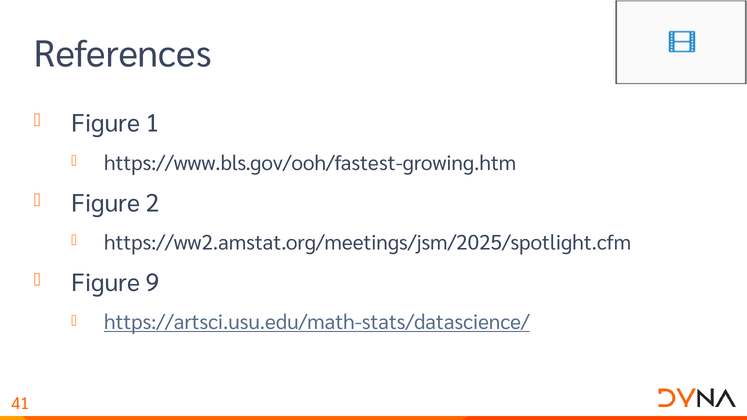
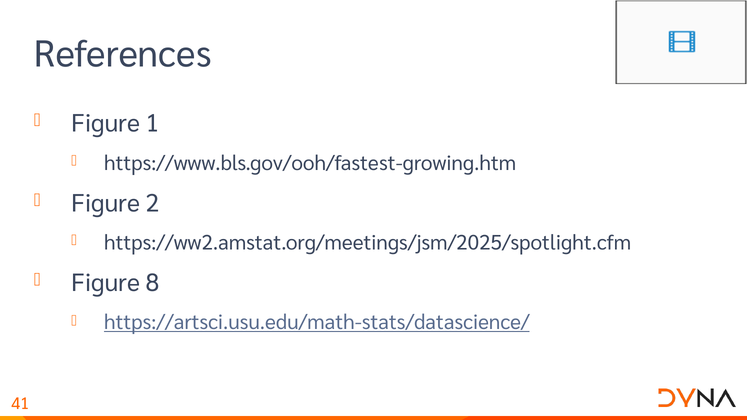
9: 9 -> 8
